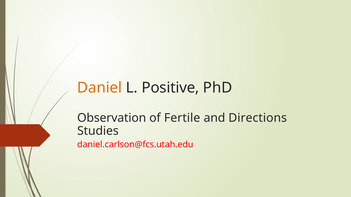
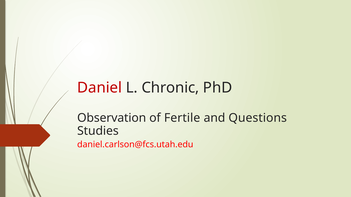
Daniel colour: orange -> red
Positive: Positive -> Chronic
Directions: Directions -> Questions
